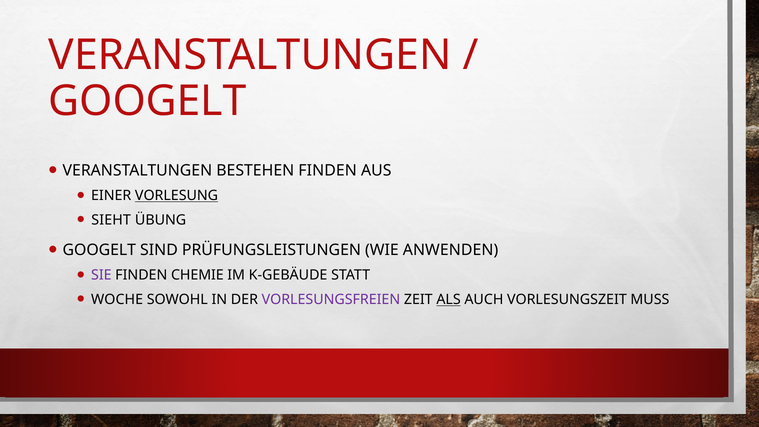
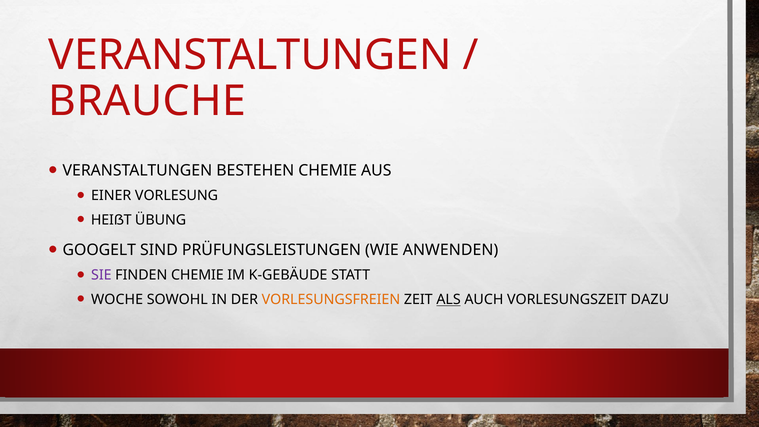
GOOGELT at (147, 101): GOOGELT -> BRAUCHE
BESTEHEN FINDEN: FINDEN -> CHEMIE
VORLESUNG underline: present -> none
SIEHT: SIEHT -> HEIẞT
VORLESUNGSFREIEN colour: purple -> orange
MUSS: MUSS -> DAZU
